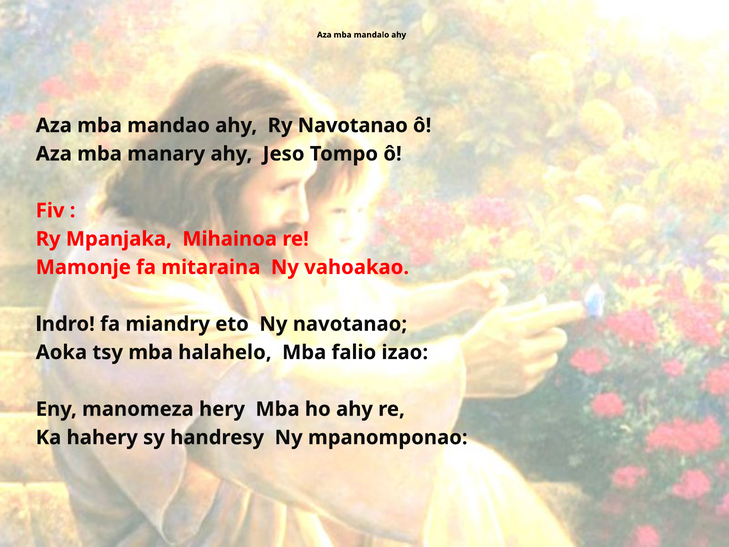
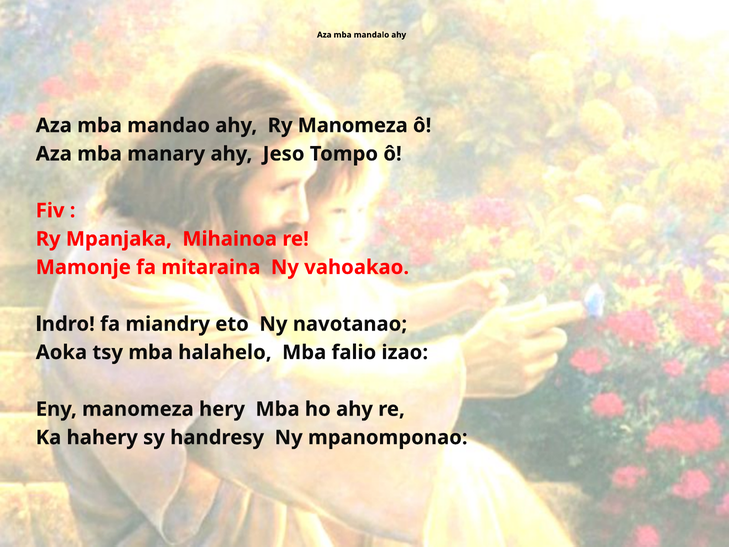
Ry Navotanao: Navotanao -> Manomeza
